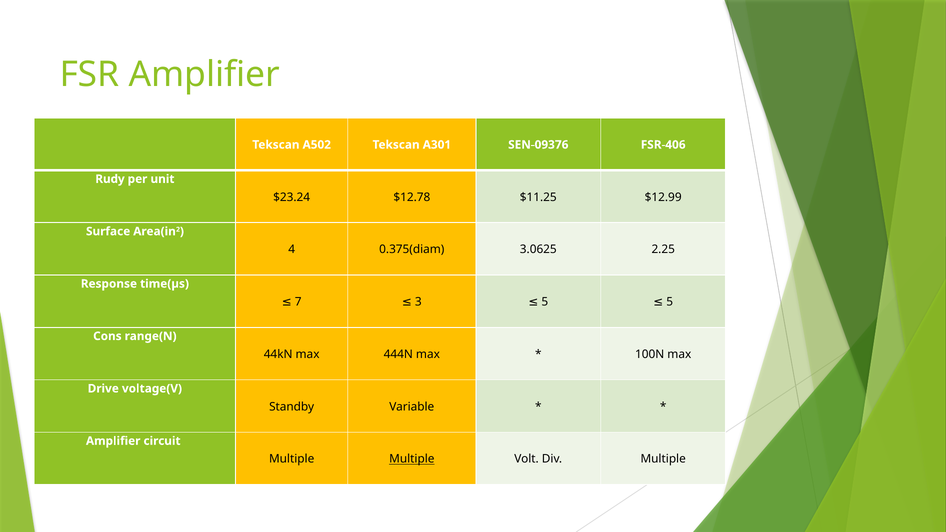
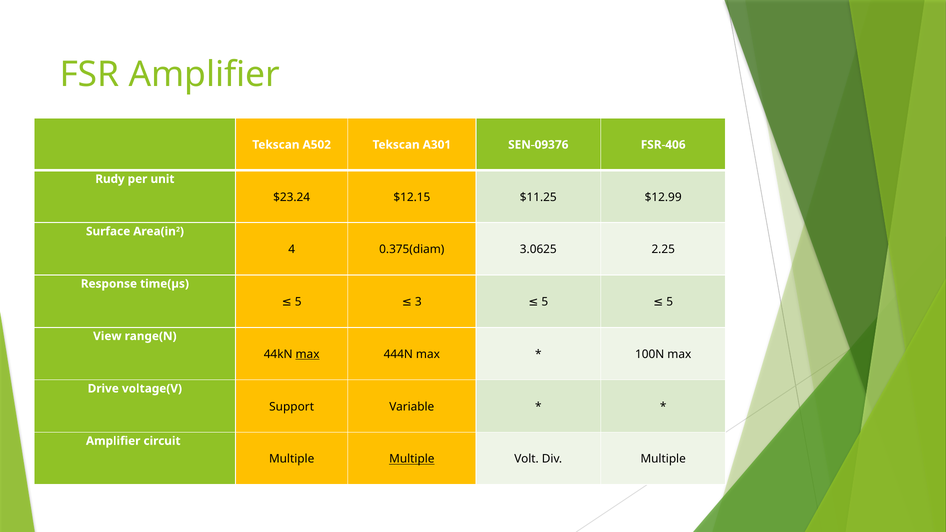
$12.78: $12.78 -> $12.15
7 at (298, 302): 7 -> 5
Cons: Cons -> View
max at (308, 354) underline: none -> present
Standby: Standby -> Support
